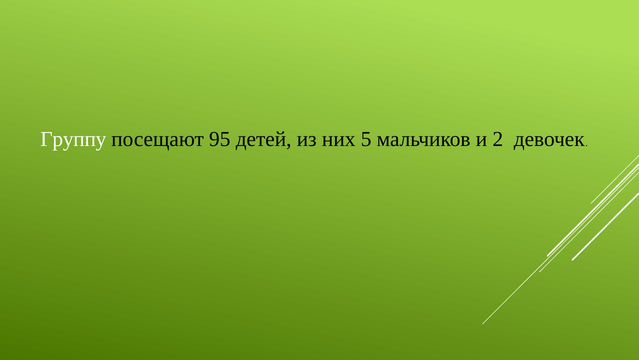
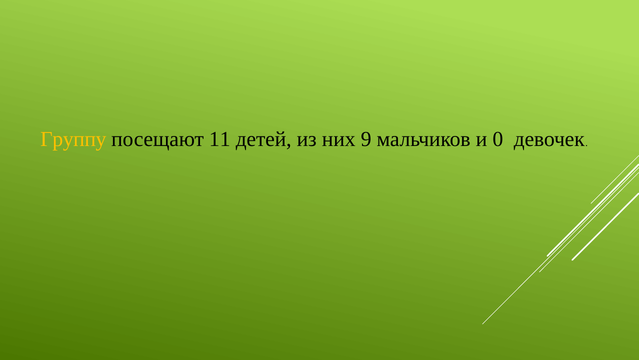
Группу colour: white -> yellow
95: 95 -> 11
5: 5 -> 9
2: 2 -> 0
